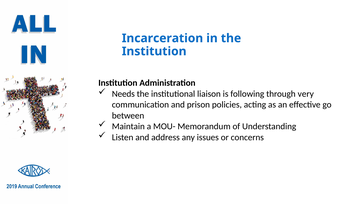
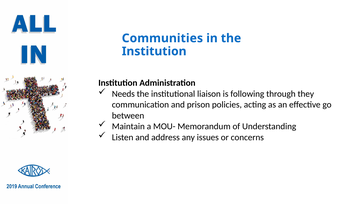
Incarceration: Incarceration -> Communities
very: very -> they
